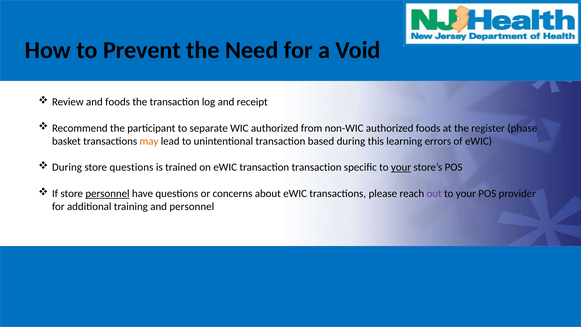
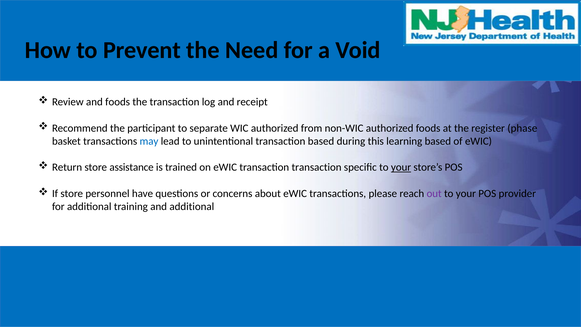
may colour: orange -> blue
learning errors: errors -> based
During at (67, 167): During -> Return
store questions: questions -> assistance
personnel at (108, 193) underline: present -> none
and personnel: personnel -> additional
